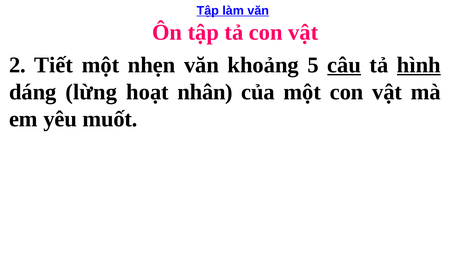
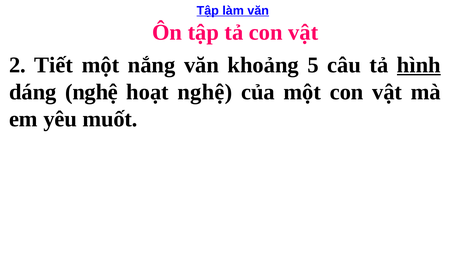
nhẹn: nhẹn -> nắng
câu underline: present -> none
dáng lừng: lừng -> nghệ
hoạt nhân: nhân -> nghệ
